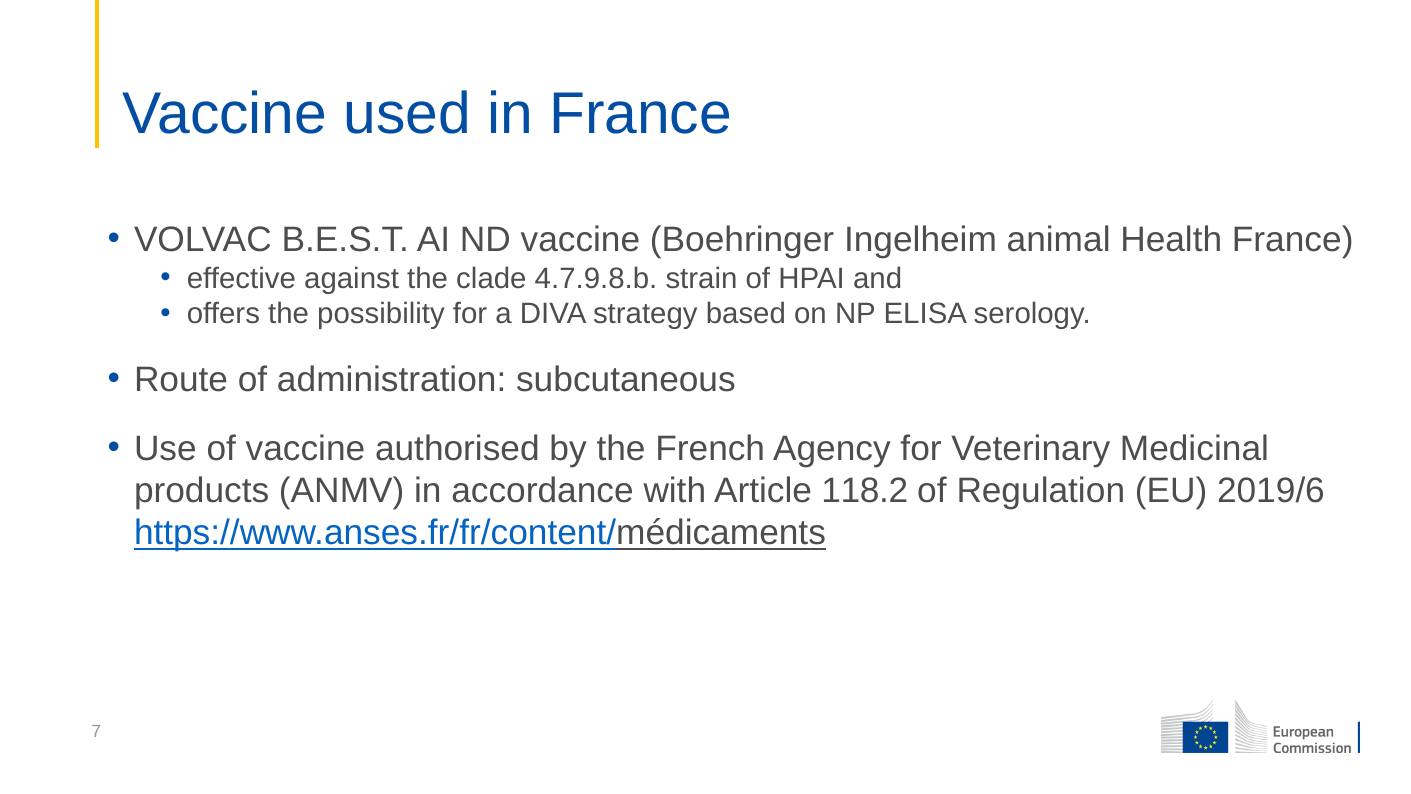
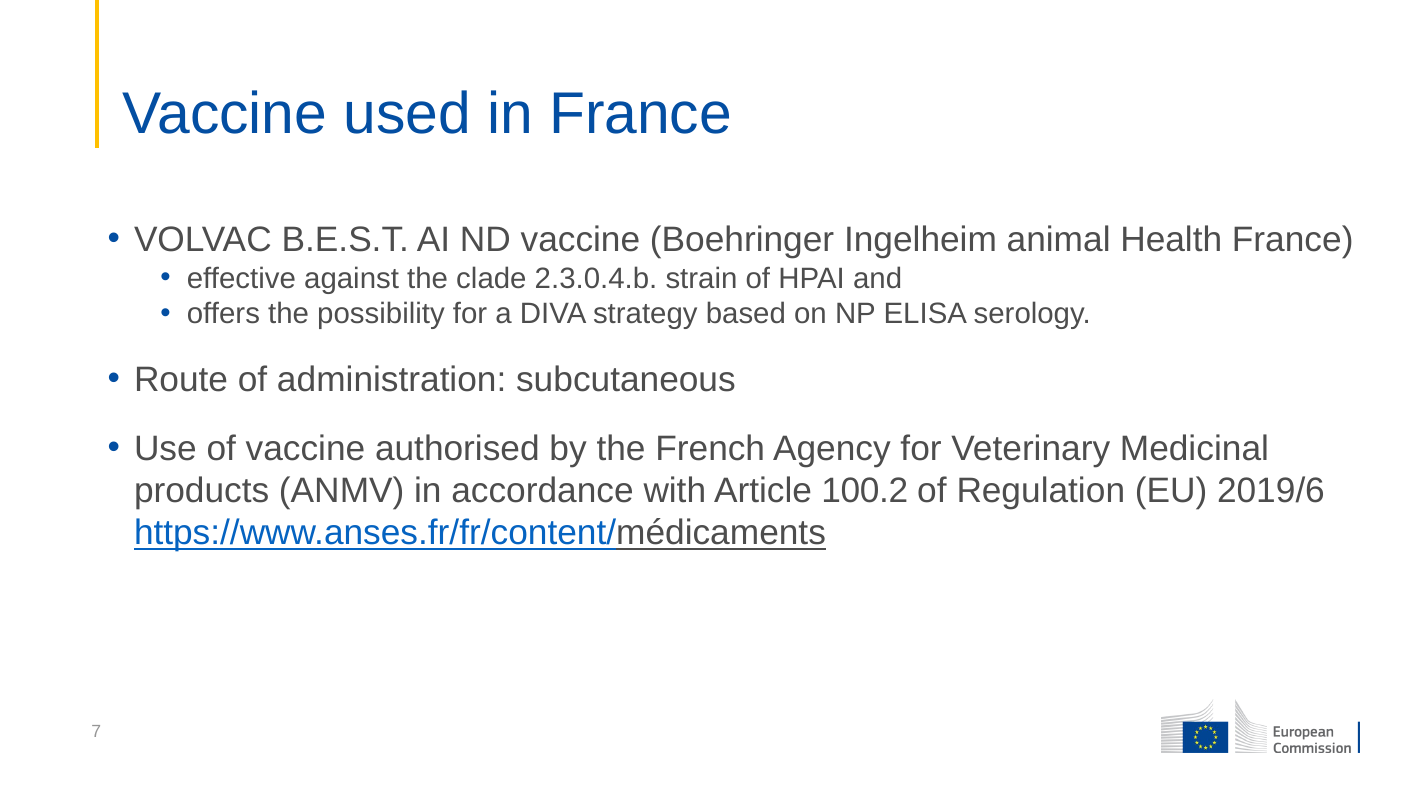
4.7.9.8.b: 4.7.9.8.b -> 2.3.0.4.b
118.2: 118.2 -> 100.2
